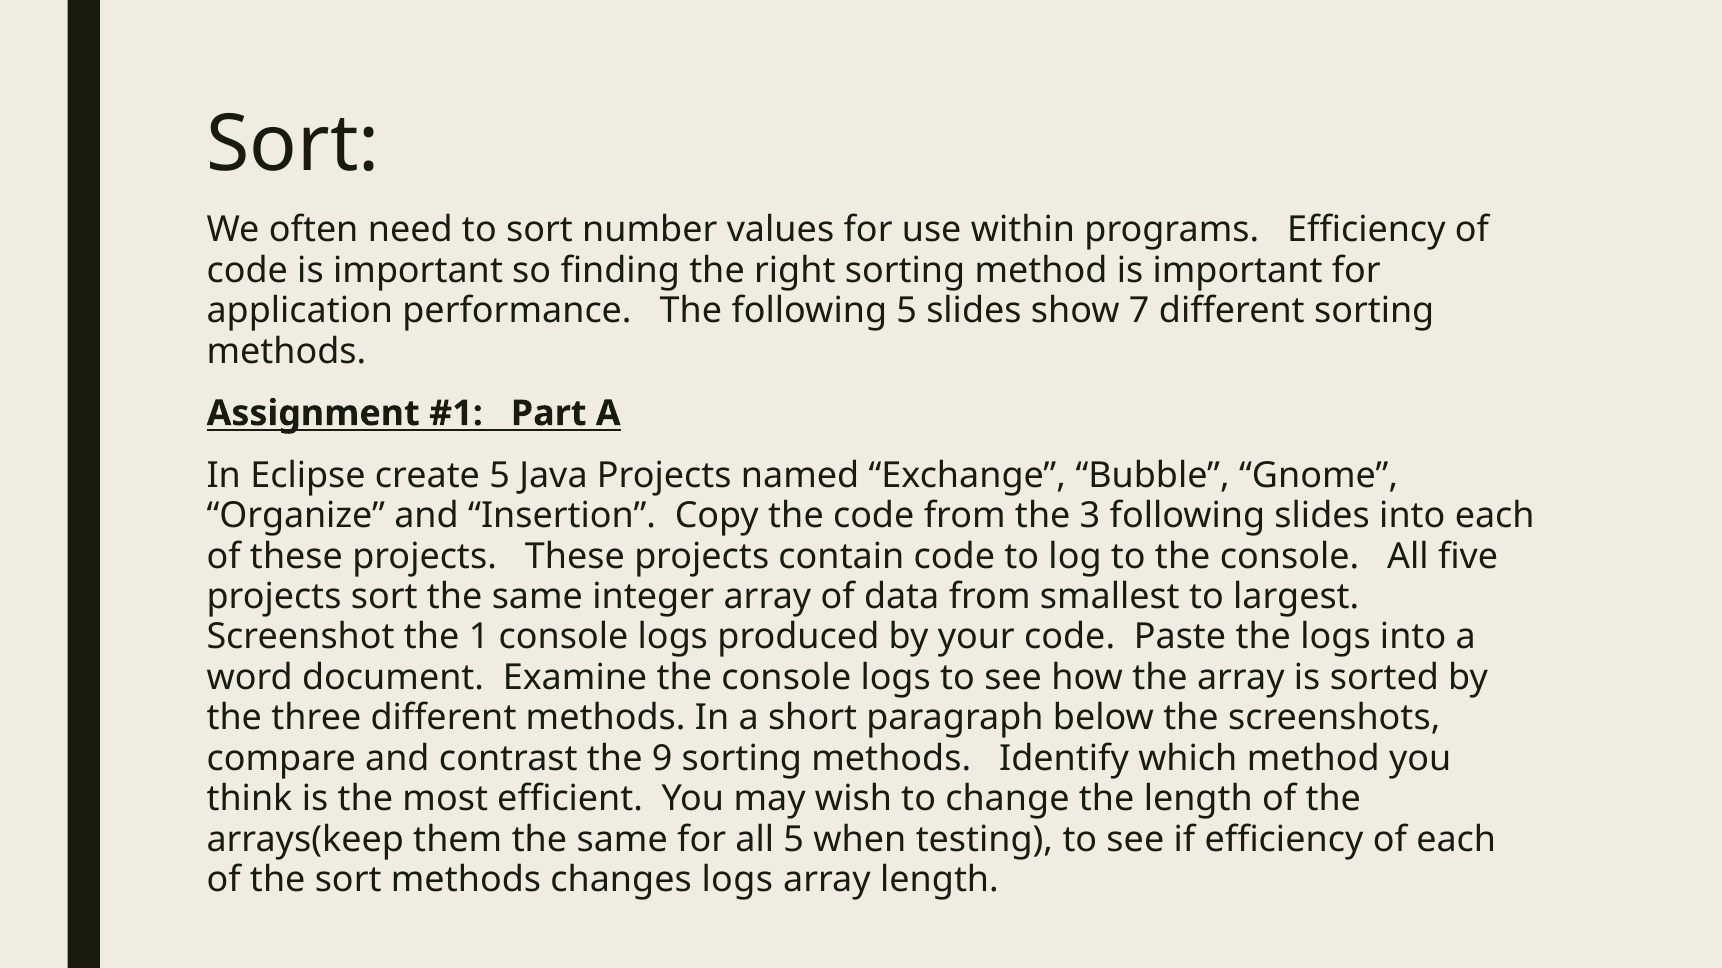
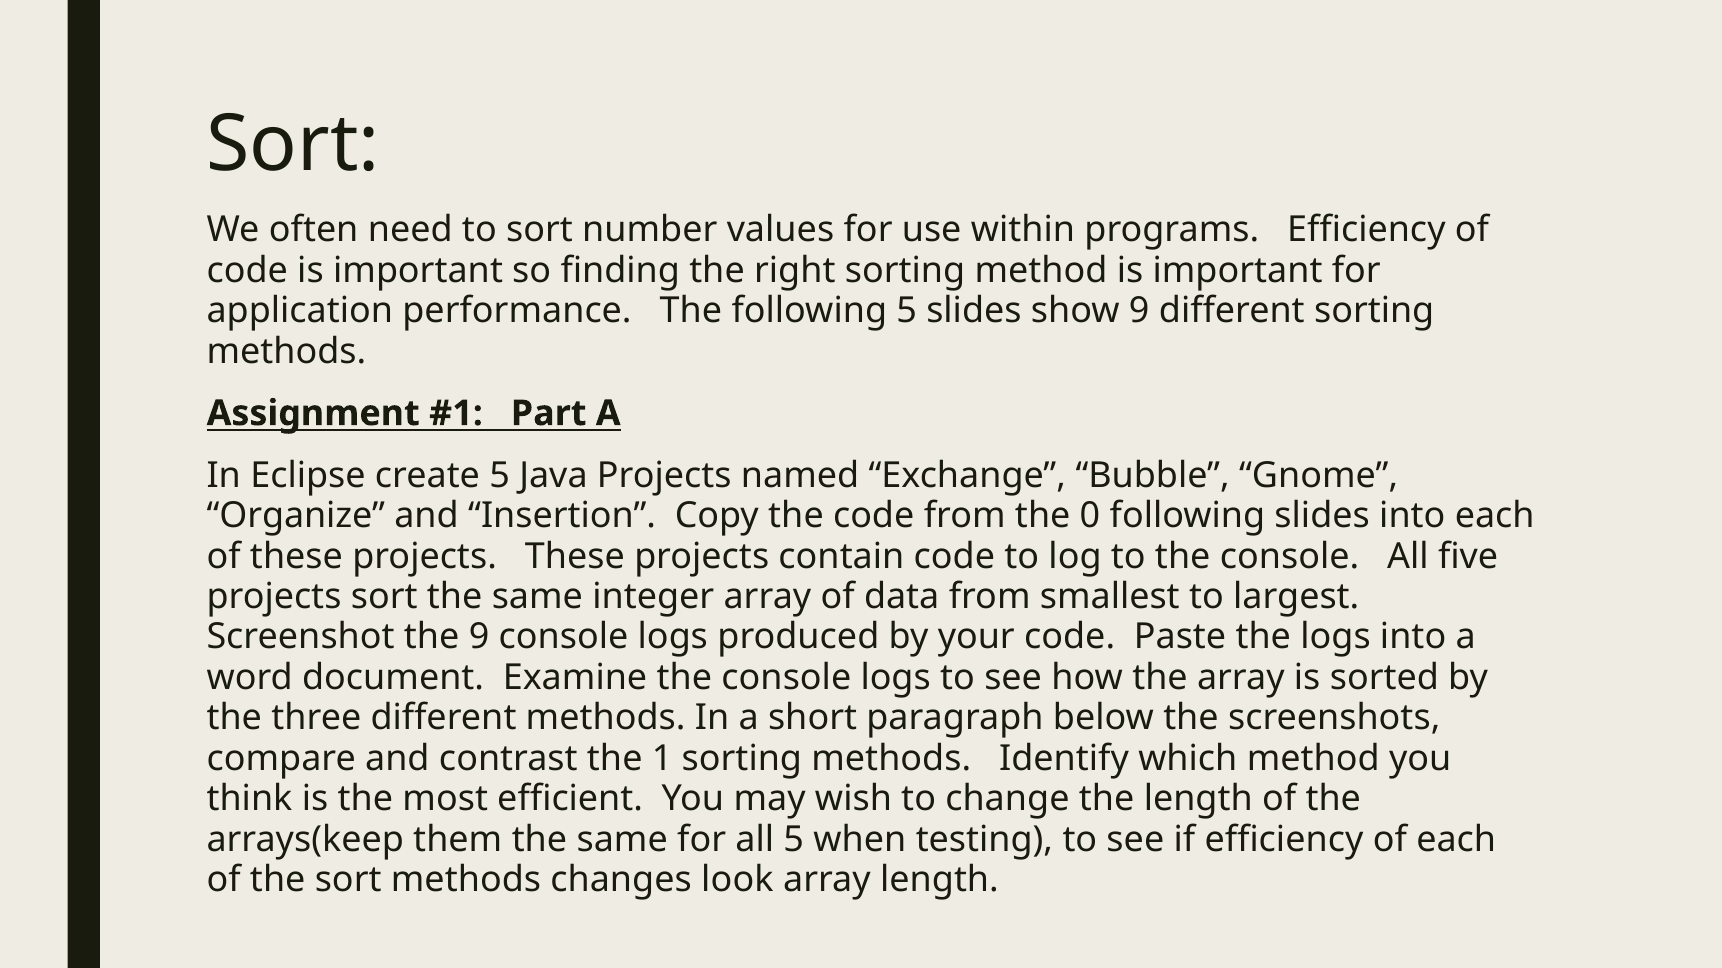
show 7: 7 -> 9
3: 3 -> 0
the 1: 1 -> 9
9: 9 -> 1
changes logs: logs -> look
